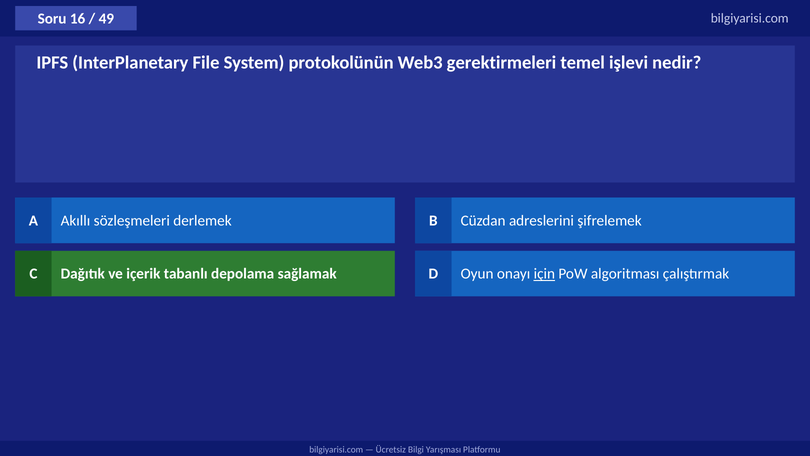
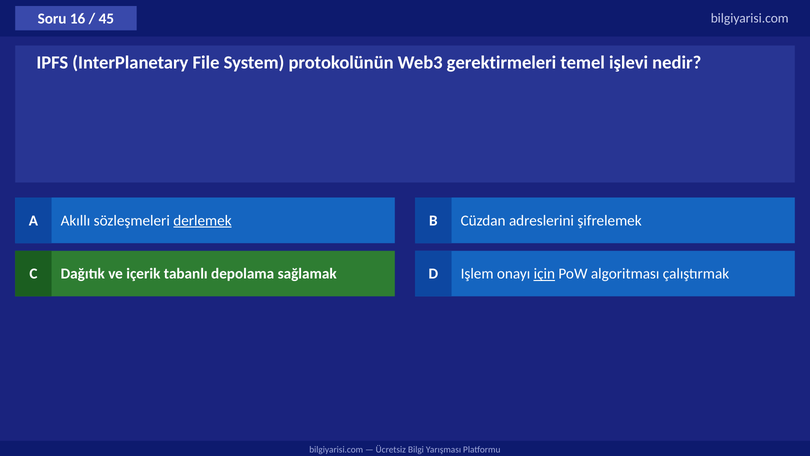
49: 49 -> 45
derlemek underline: none -> present
Oyun: Oyun -> Işlem
